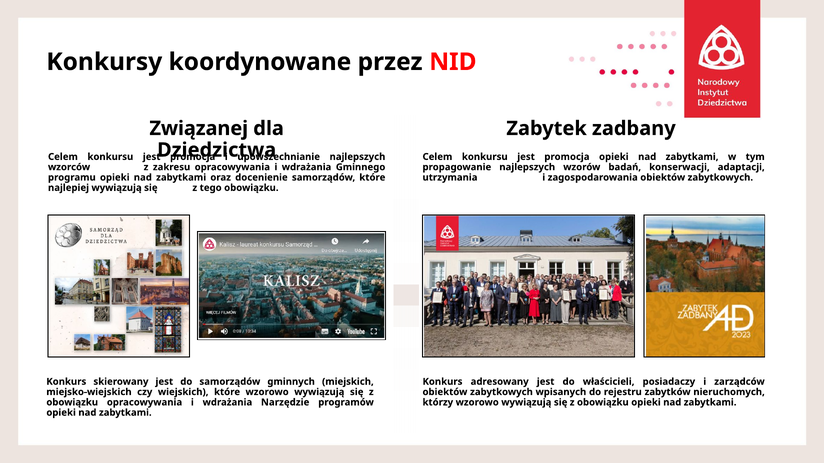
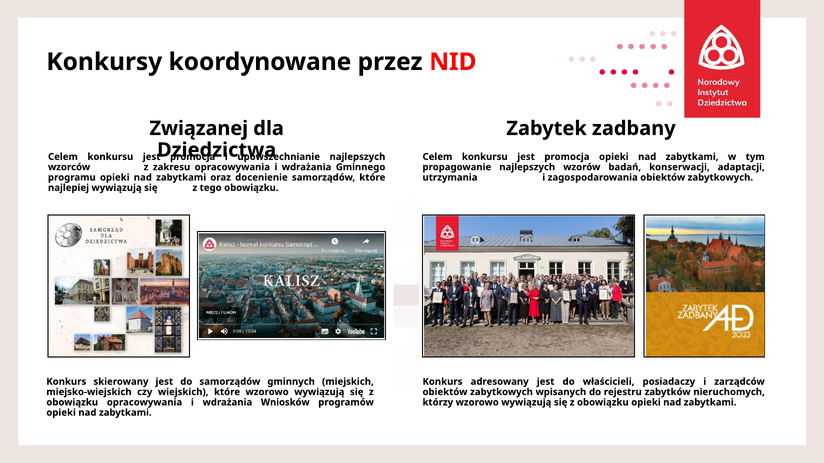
Narzędzie: Narzędzie -> Wniosków
